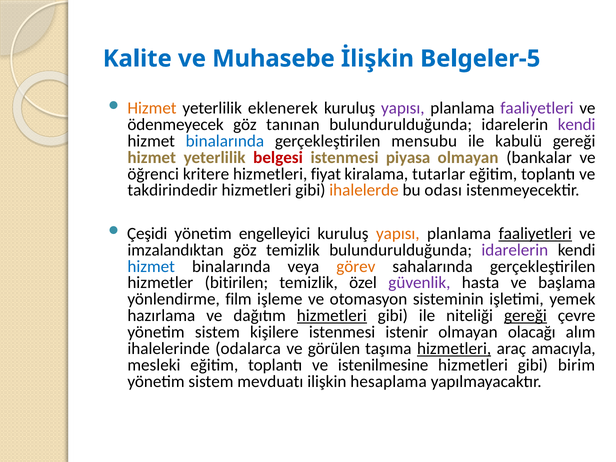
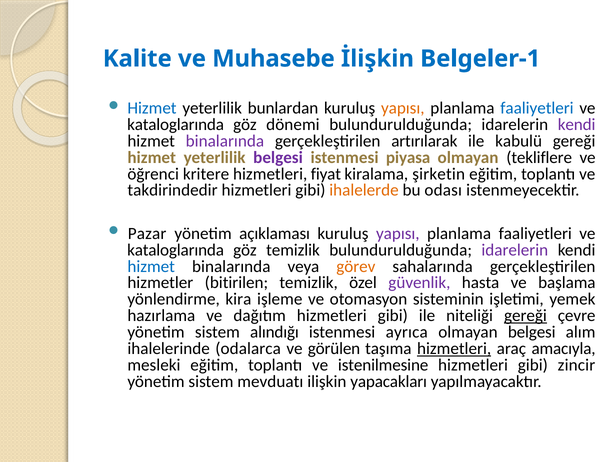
Belgeler-5: Belgeler-5 -> Belgeler-1
Hizmet at (152, 108) colour: orange -> blue
eklenerek: eklenerek -> bunlardan
yapısı at (403, 108) colour: purple -> orange
faaliyetleri at (537, 108) colour: purple -> blue
ödenmeyecek at (176, 125): ödenmeyecek -> kataloglarında
tanınan: tanınan -> dönemi
binalarında at (225, 141) colour: blue -> purple
mensubu: mensubu -> artırılarak
belgesi at (278, 157) colour: red -> purple
bankalar: bankalar -> tekliflere
tutarlar: tutarlar -> şirketin
Çeşidi: Çeşidi -> Pazar
engelleyici: engelleyici -> açıklaması
yapısı at (398, 233) colour: orange -> purple
faaliyetleri at (535, 233) underline: present -> none
imzalandıktan at (176, 250): imzalandıktan -> kataloglarında
film: film -> kira
hizmetleri at (332, 316) underline: present -> none
kişilere: kişilere -> alındığı
istenir: istenir -> ayrıca
olmayan olacağı: olacağı -> belgesi
birim: birim -> zincir
hesaplama: hesaplama -> yapacakları
